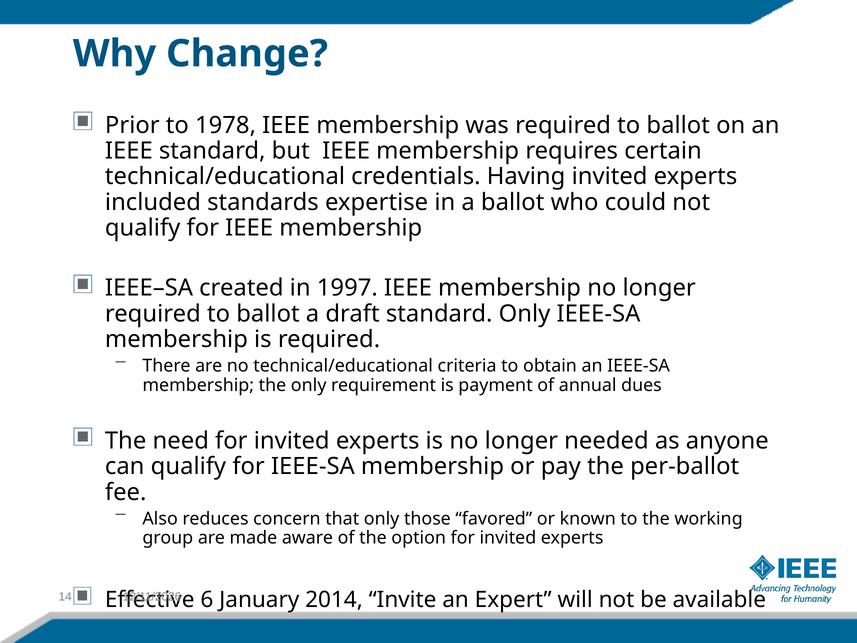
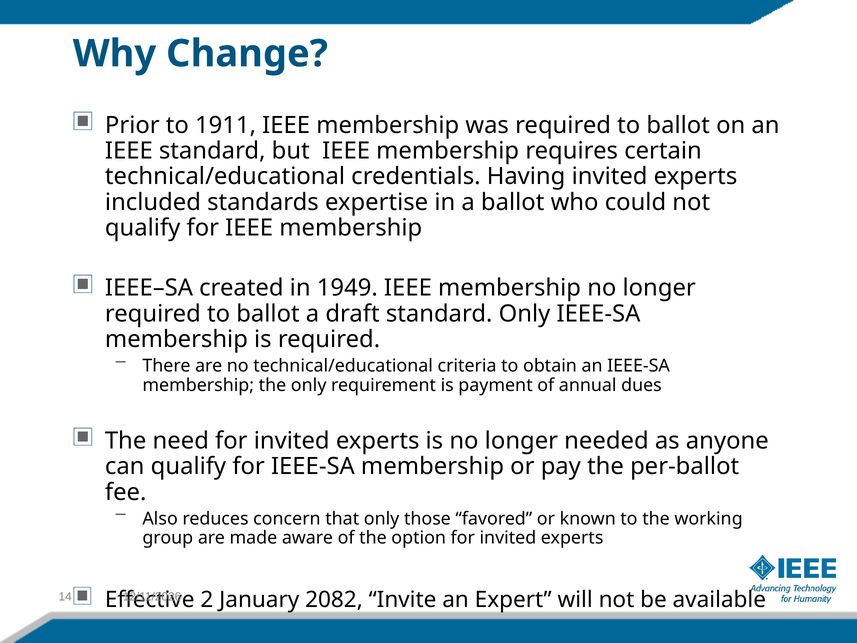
1978: 1978 -> 1911
1997: 1997 -> 1949
6: 6 -> 2
2014: 2014 -> 2082
